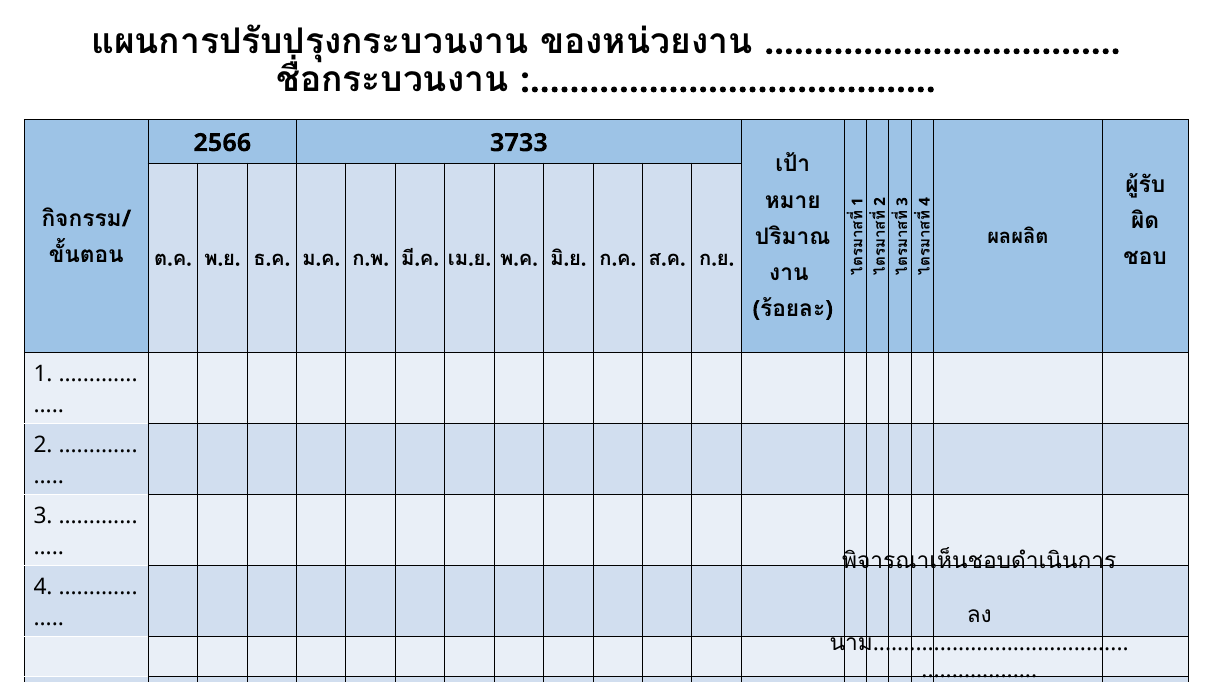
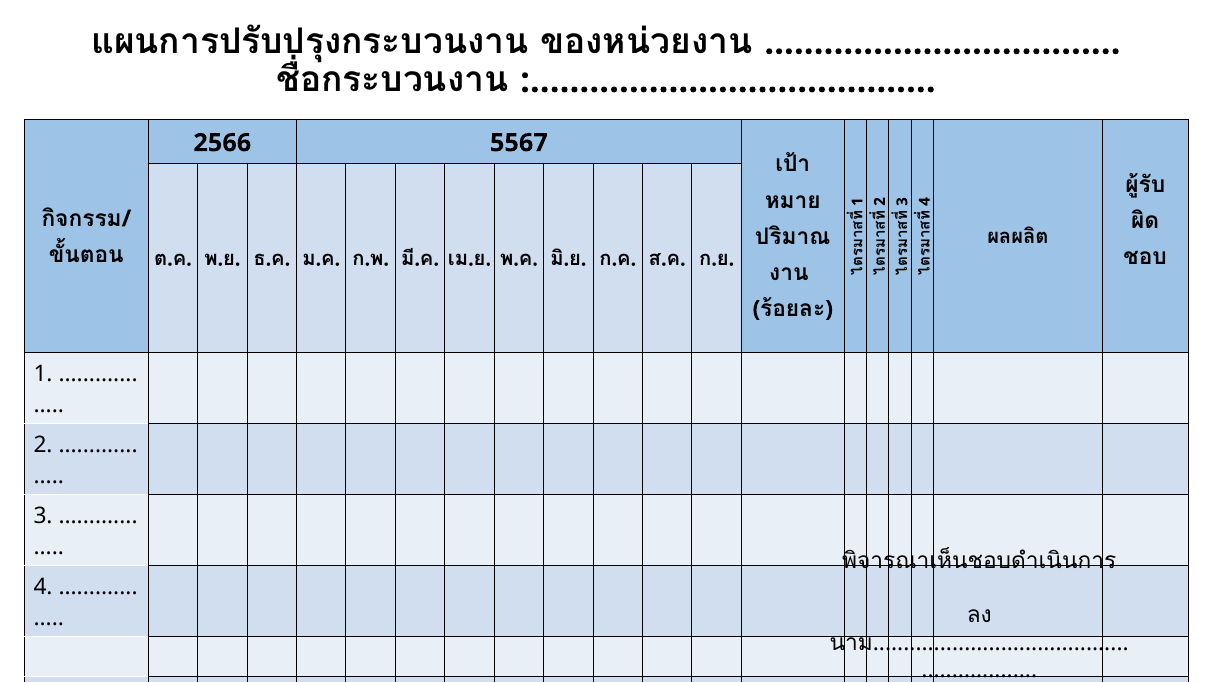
3733: 3733 -> 5567
